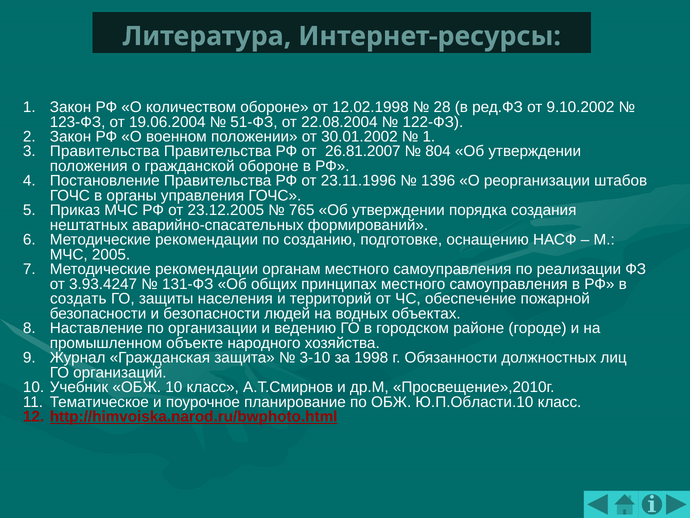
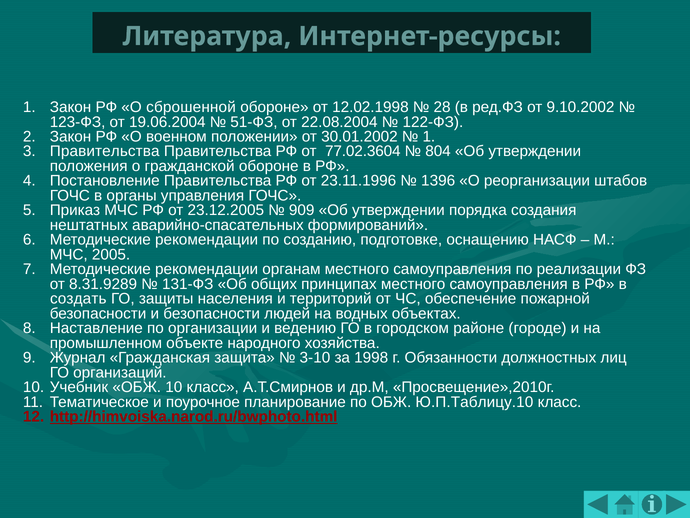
количеством: количеством -> сброшенной
26.81.2007: 26.81.2007 -> 77.02.3604
765: 765 -> 909
3.93.4247: 3.93.4247 -> 8.31.9289
Ю.П.Области.10: Ю.П.Области.10 -> Ю.П.Таблицу.10
